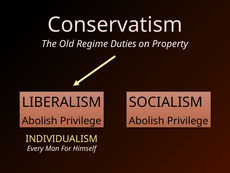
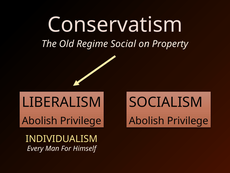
Duties: Duties -> Social
